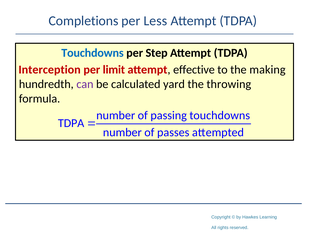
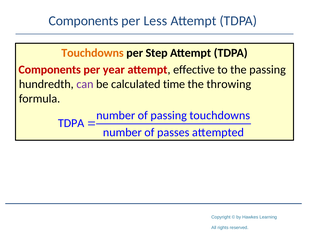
Completions at (84, 21): Completions -> Components
Touchdowns at (93, 53) colour: blue -> orange
Interception at (50, 70): Interception -> Components
limit: limit -> year
the making: making -> passing
yard: yard -> time
